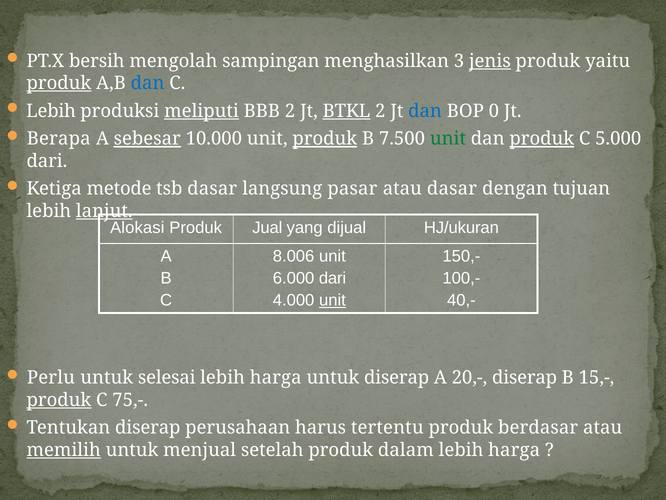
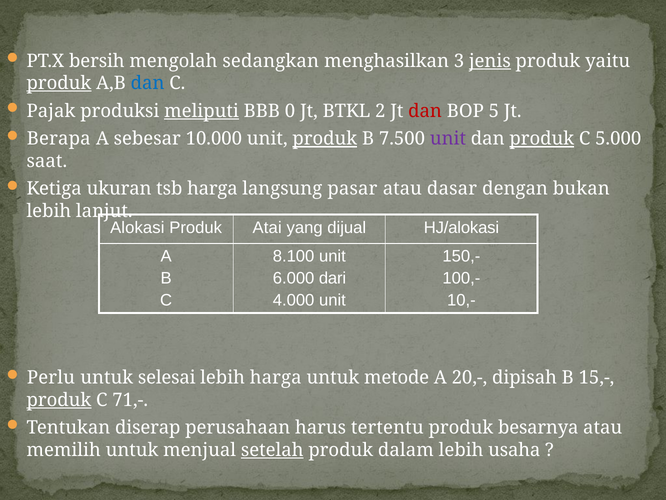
sampingan: sampingan -> sedangkan
Lebih at (51, 111): Lebih -> Pajak
BBB 2: 2 -> 0
BTKL underline: present -> none
dan at (425, 111) colour: blue -> red
0: 0 -> 5
sebesar underline: present -> none
unit at (448, 139) colour: green -> purple
dari at (47, 161): dari -> saat
metode: metode -> ukuran
tsb dasar: dasar -> harga
tujuan: tujuan -> bukan
lanjut underline: present -> none
Jual: Jual -> Atai
HJ/ukuran: HJ/ukuran -> HJ/alokasi
8.006: 8.006 -> 8.100
unit at (332, 300) underline: present -> none
40,-: 40,- -> 10,-
untuk diserap: diserap -> metode
20,- diserap: diserap -> dipisah
75,-: 75,- -> 71,-
berdasar: berdasar -> besarnya
memilih underline: present -> none
setelah underline: none -> present
harga at (514, 450): harga -> usaha
